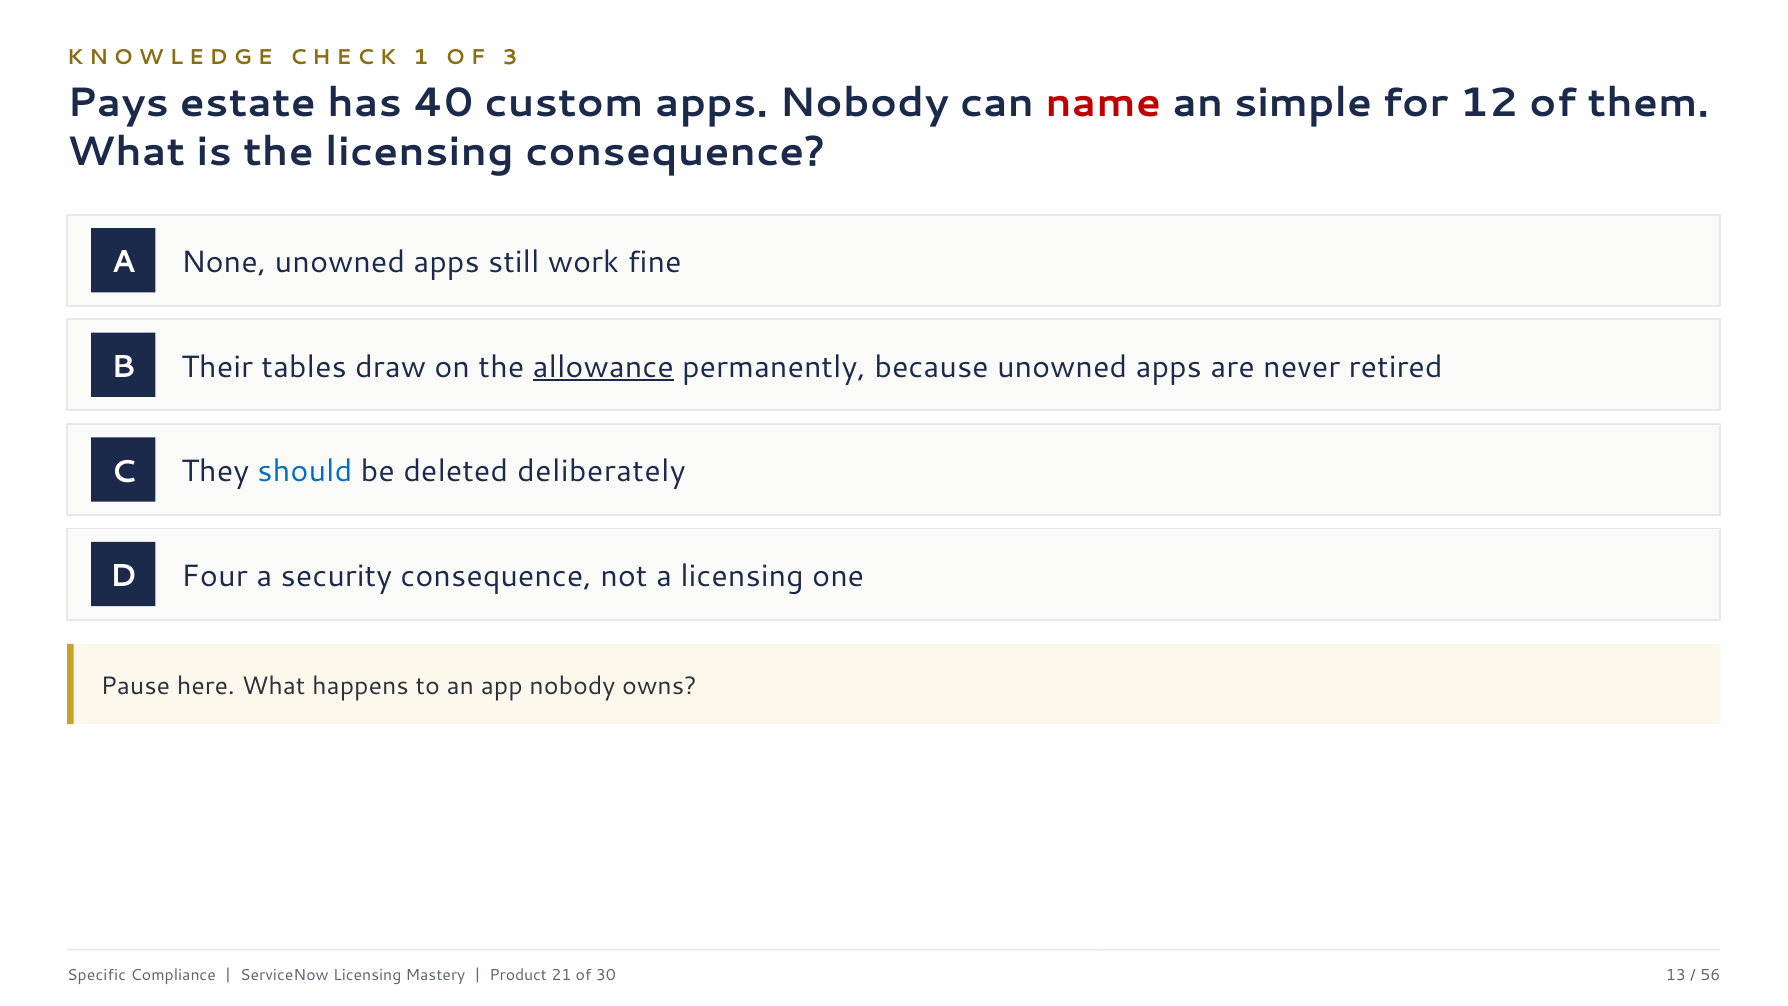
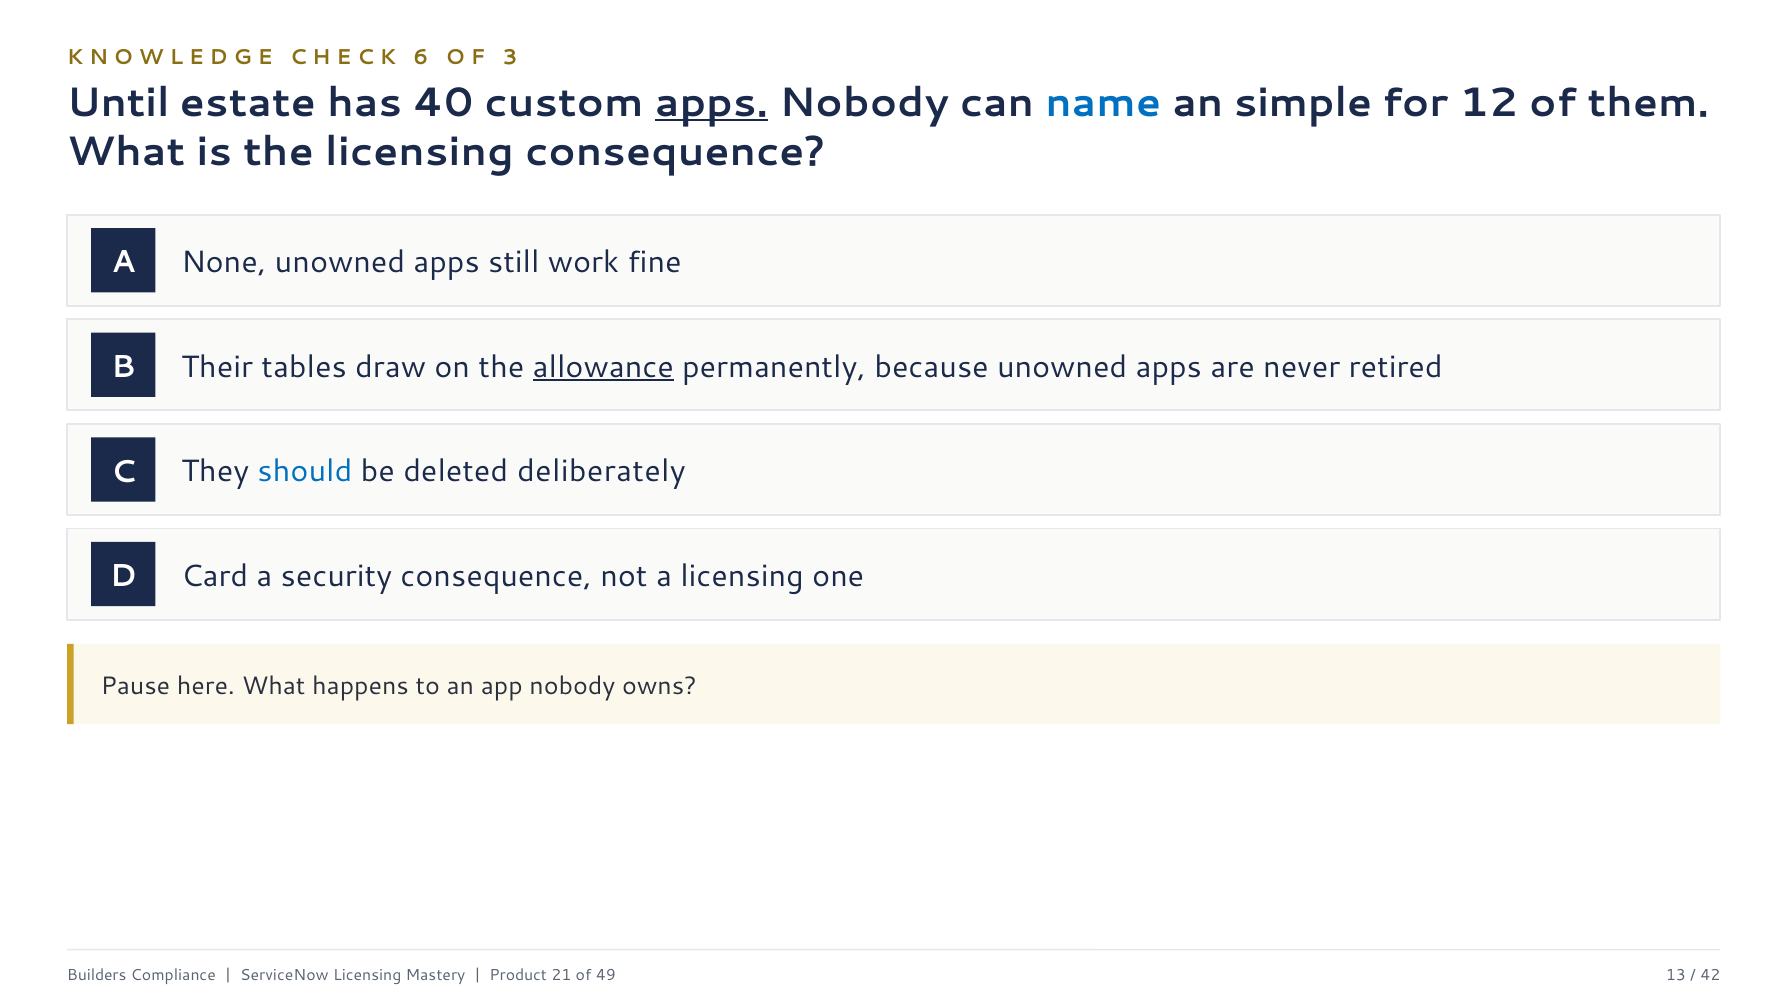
1: 1 -> 6
Pays: Pays -> Until
apps at (711, 103) underline: none -> present
name colour: red -> blue
Four: Four -> Card
Specific: Specific -> Builders
30: 30 -> 49
56: 56 -> 42
